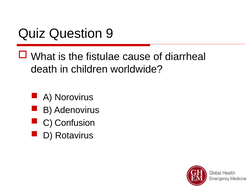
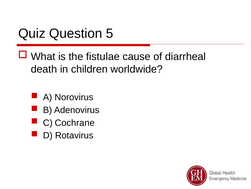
9: 9 -> 5
Confusion: Confusion -> Cochrane
